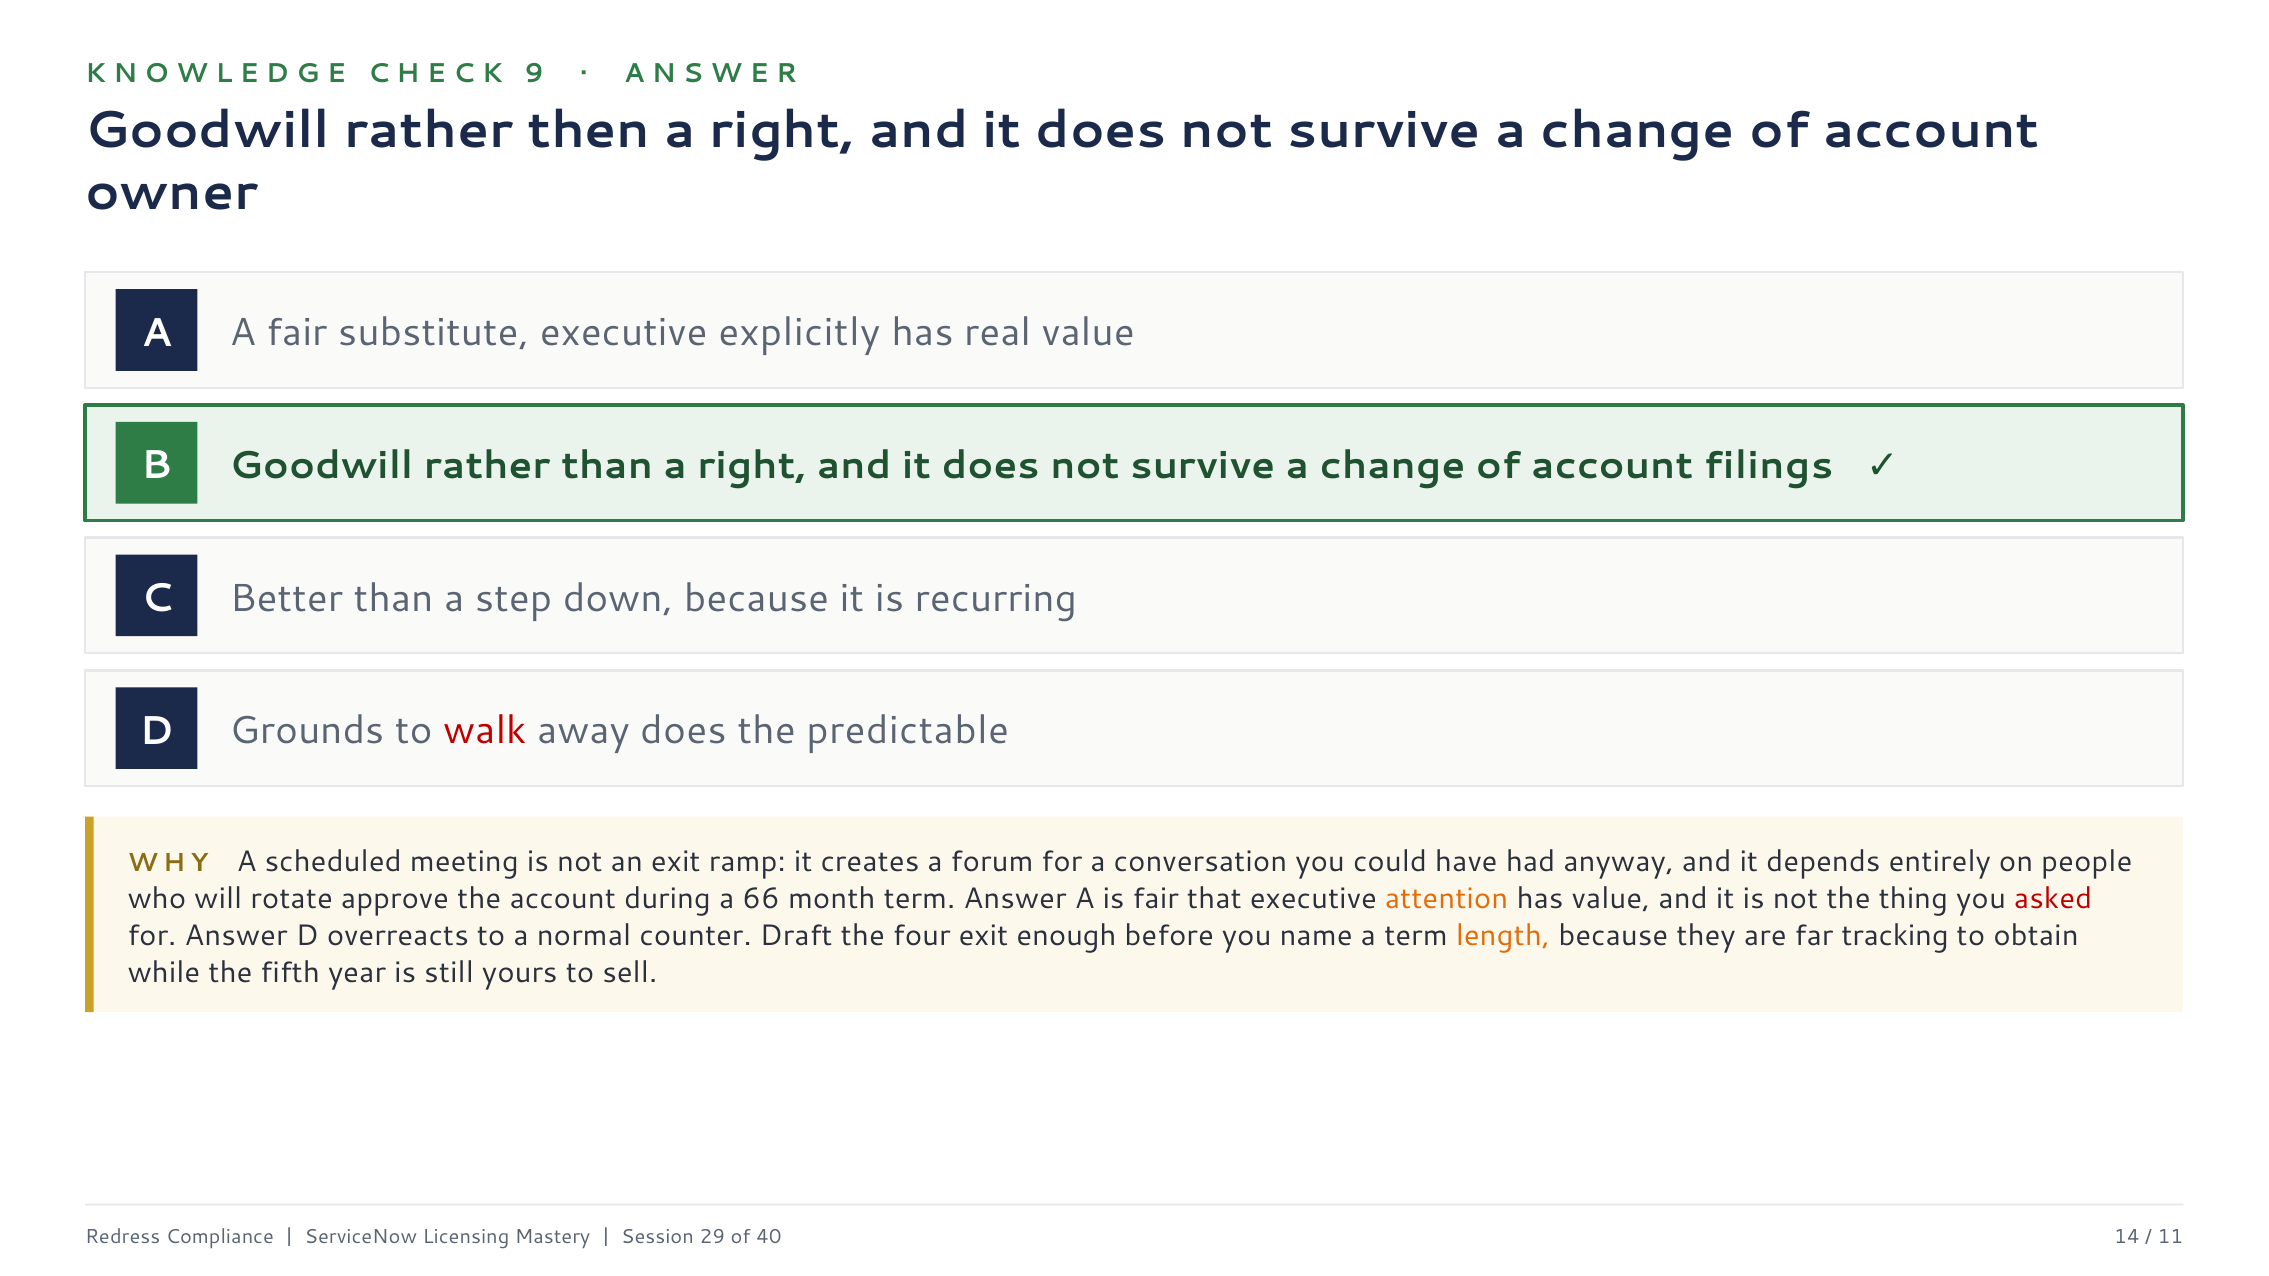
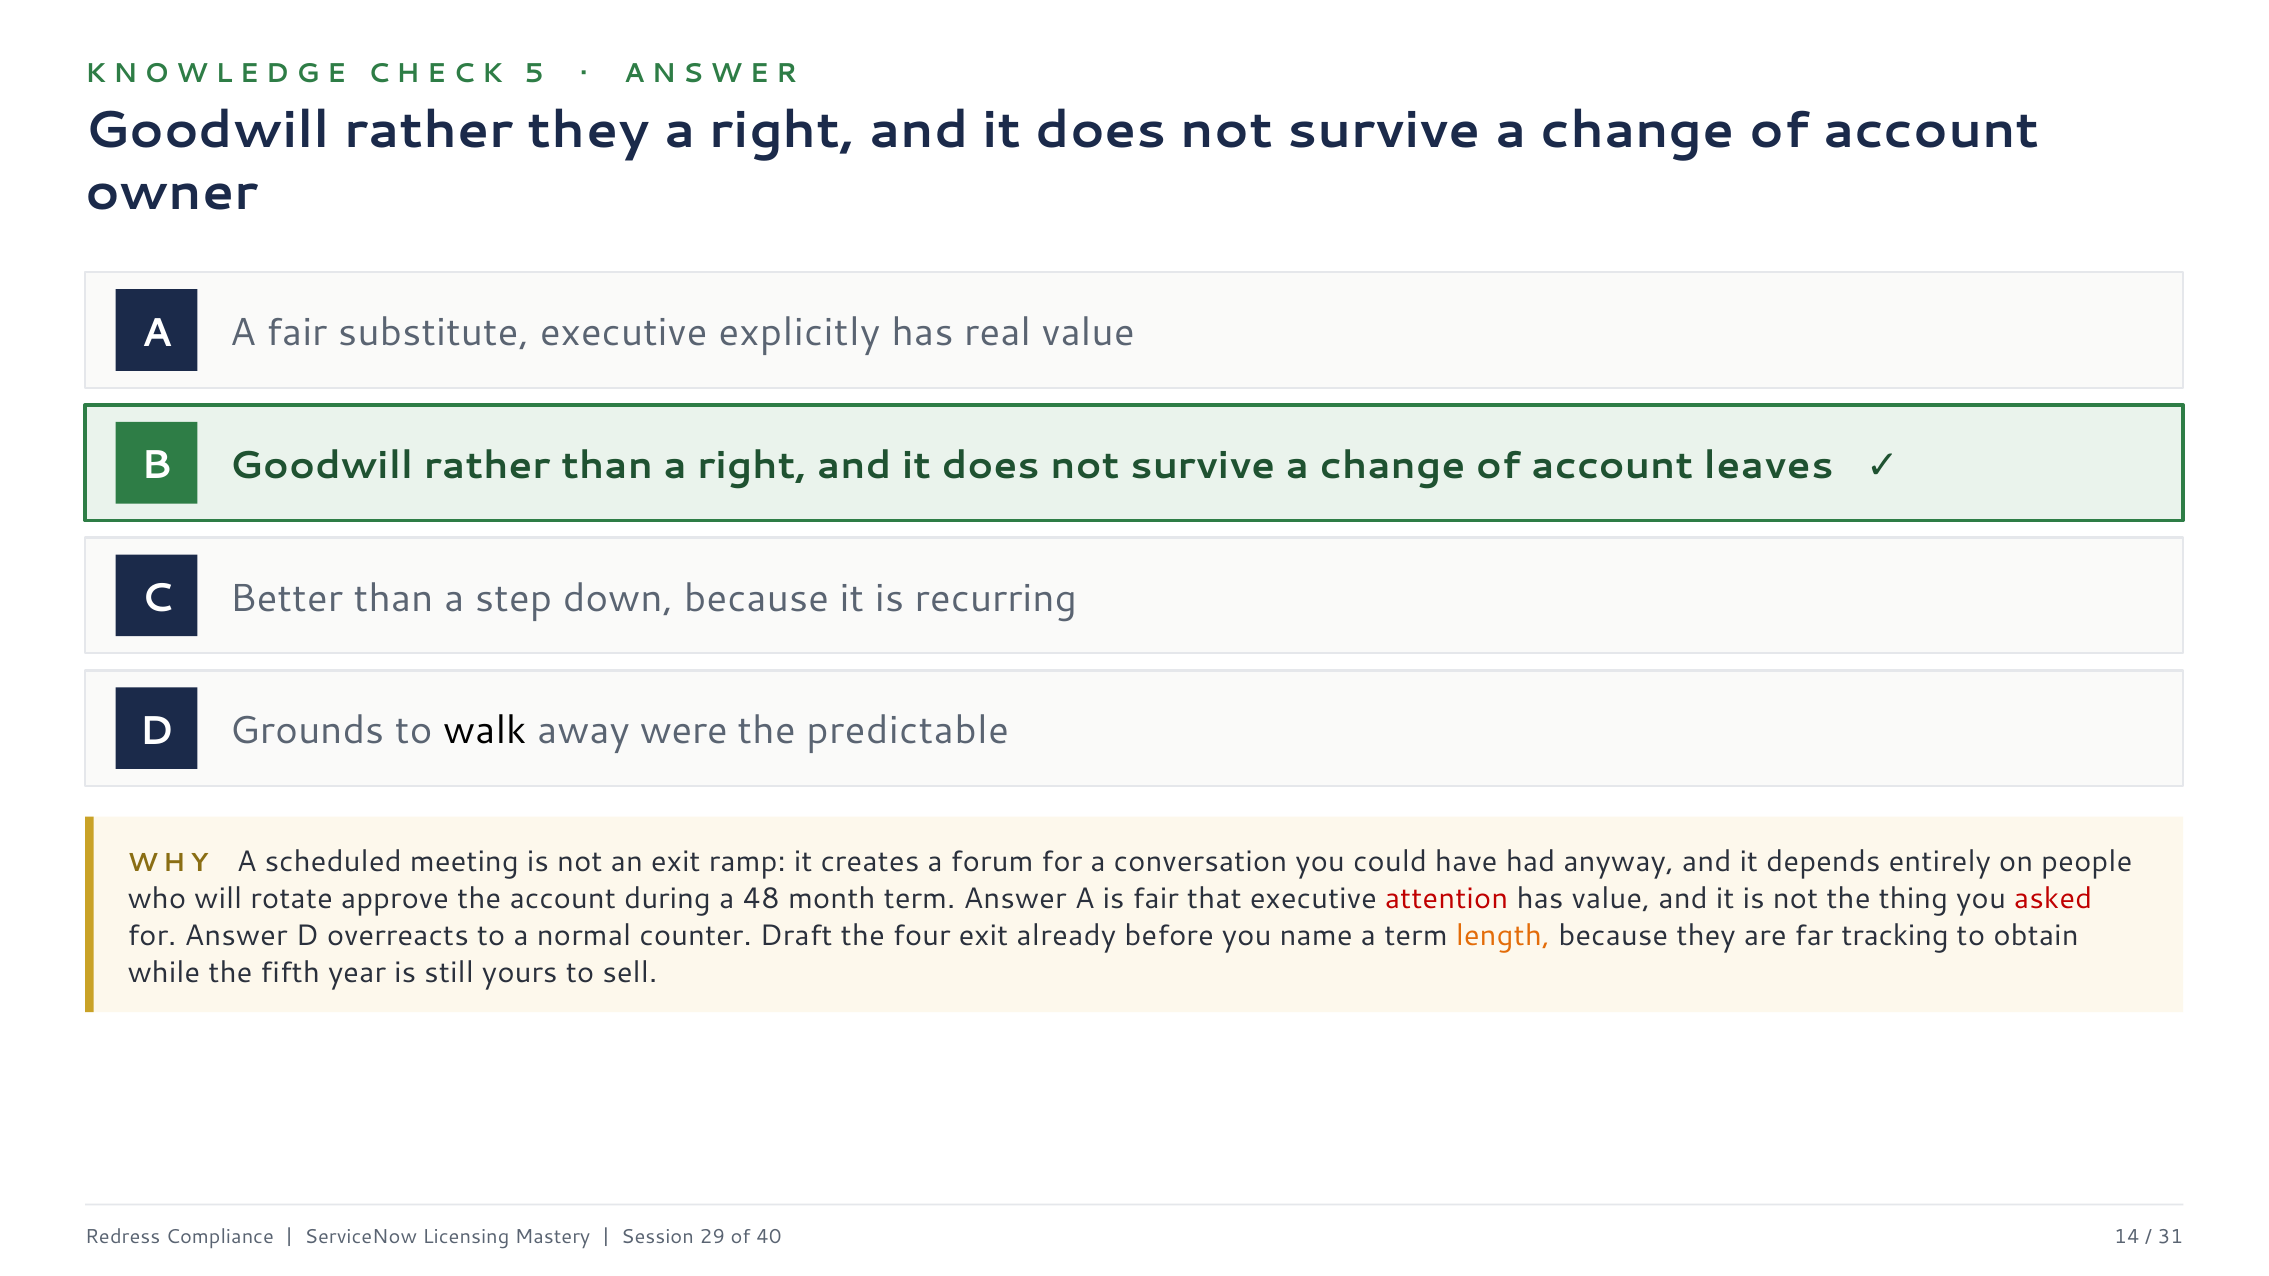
9: 9 -> 5
rather then: then -> they
filings: filings -> leaves
walk colour: red -> black
away does: does -> were
66: 66 -> 48
attention colour: orange -> red
enough: enough -> already
11: 11 -> 31
